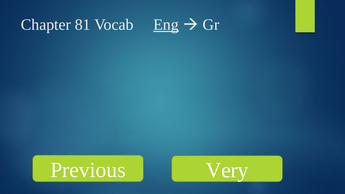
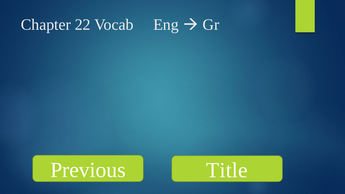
81: 81 -> 22
Eng underline: present -> none
Very: Very -> Title
